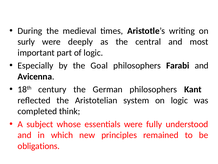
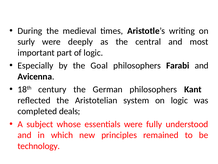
think: think -> deals
obligations: obligations -> technology
